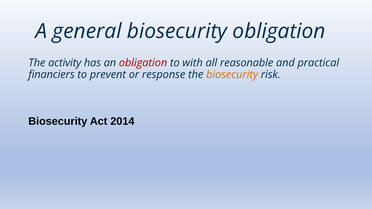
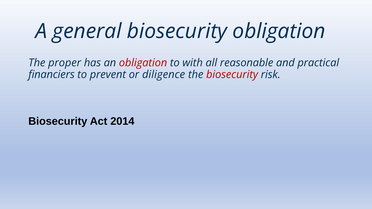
activity: activity -> proper
response: response -> diligence
biosecurity at (232, 75) colour: orange -> red
